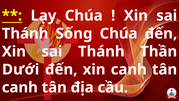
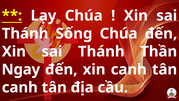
Dưới: Dưới -> Ngay
